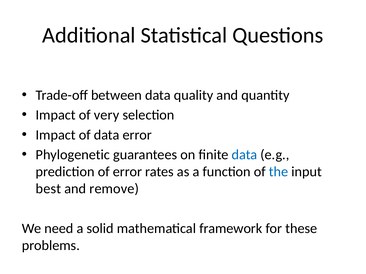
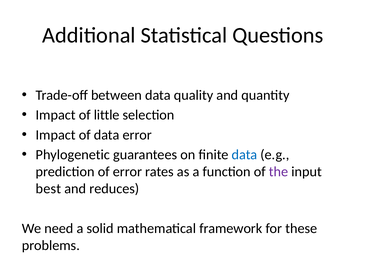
very: very -> little
the colour: blue -> purple
remove: remove -> reduces
